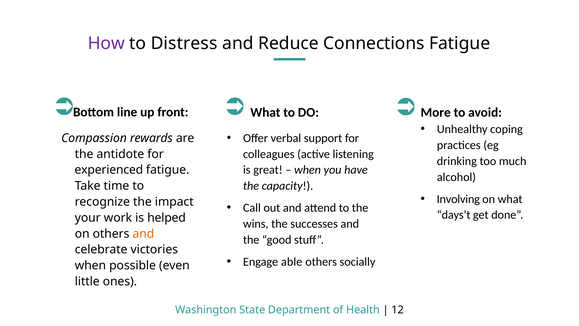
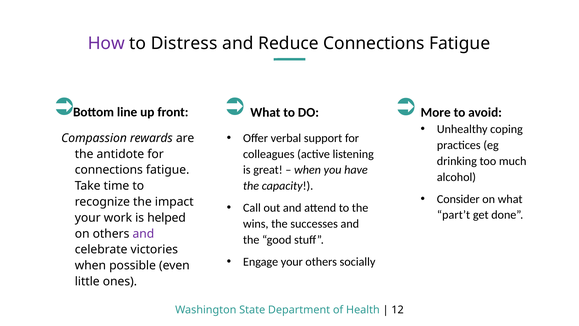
experienced at (109, 170): experienced -> connections
Involving: Involving -> Consider
days’t: days’t -> part’t
and at (143, 233) colour: orange -> purple
Engage able: able -> your
